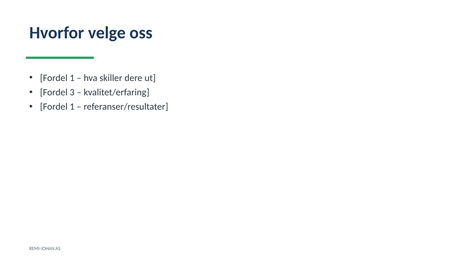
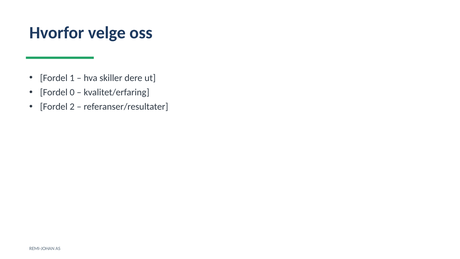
3: 3 -> 0
1 at (72, 107): 1 -> 2
